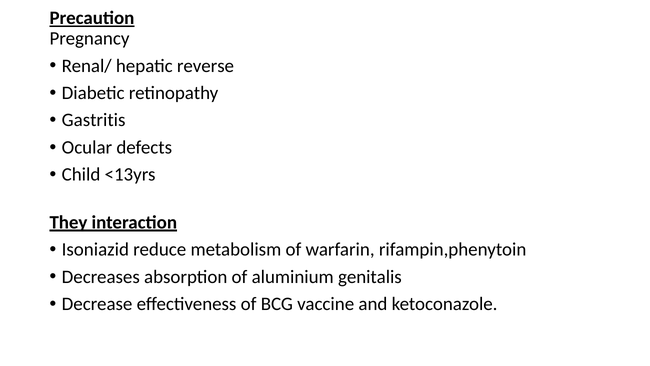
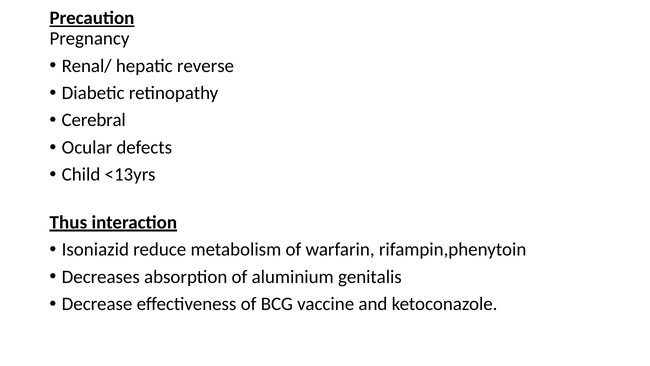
Gastritis: Gastritis -> Cerebral
They: They -> Thus
